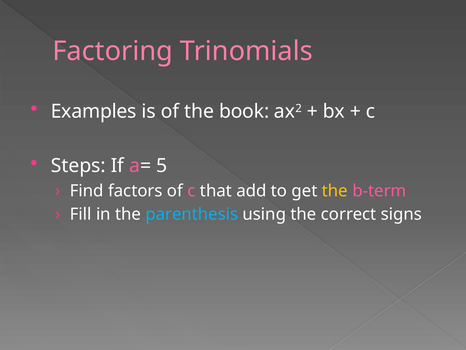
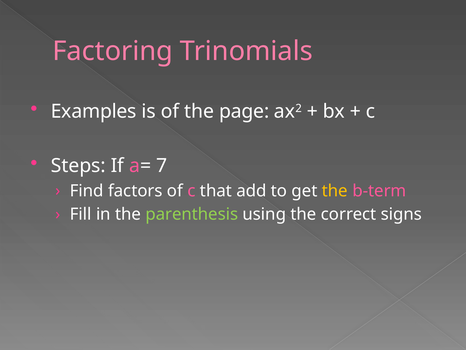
book: book -> page
5: 5 -> 7
parenthesis colour: light blue -> light green
